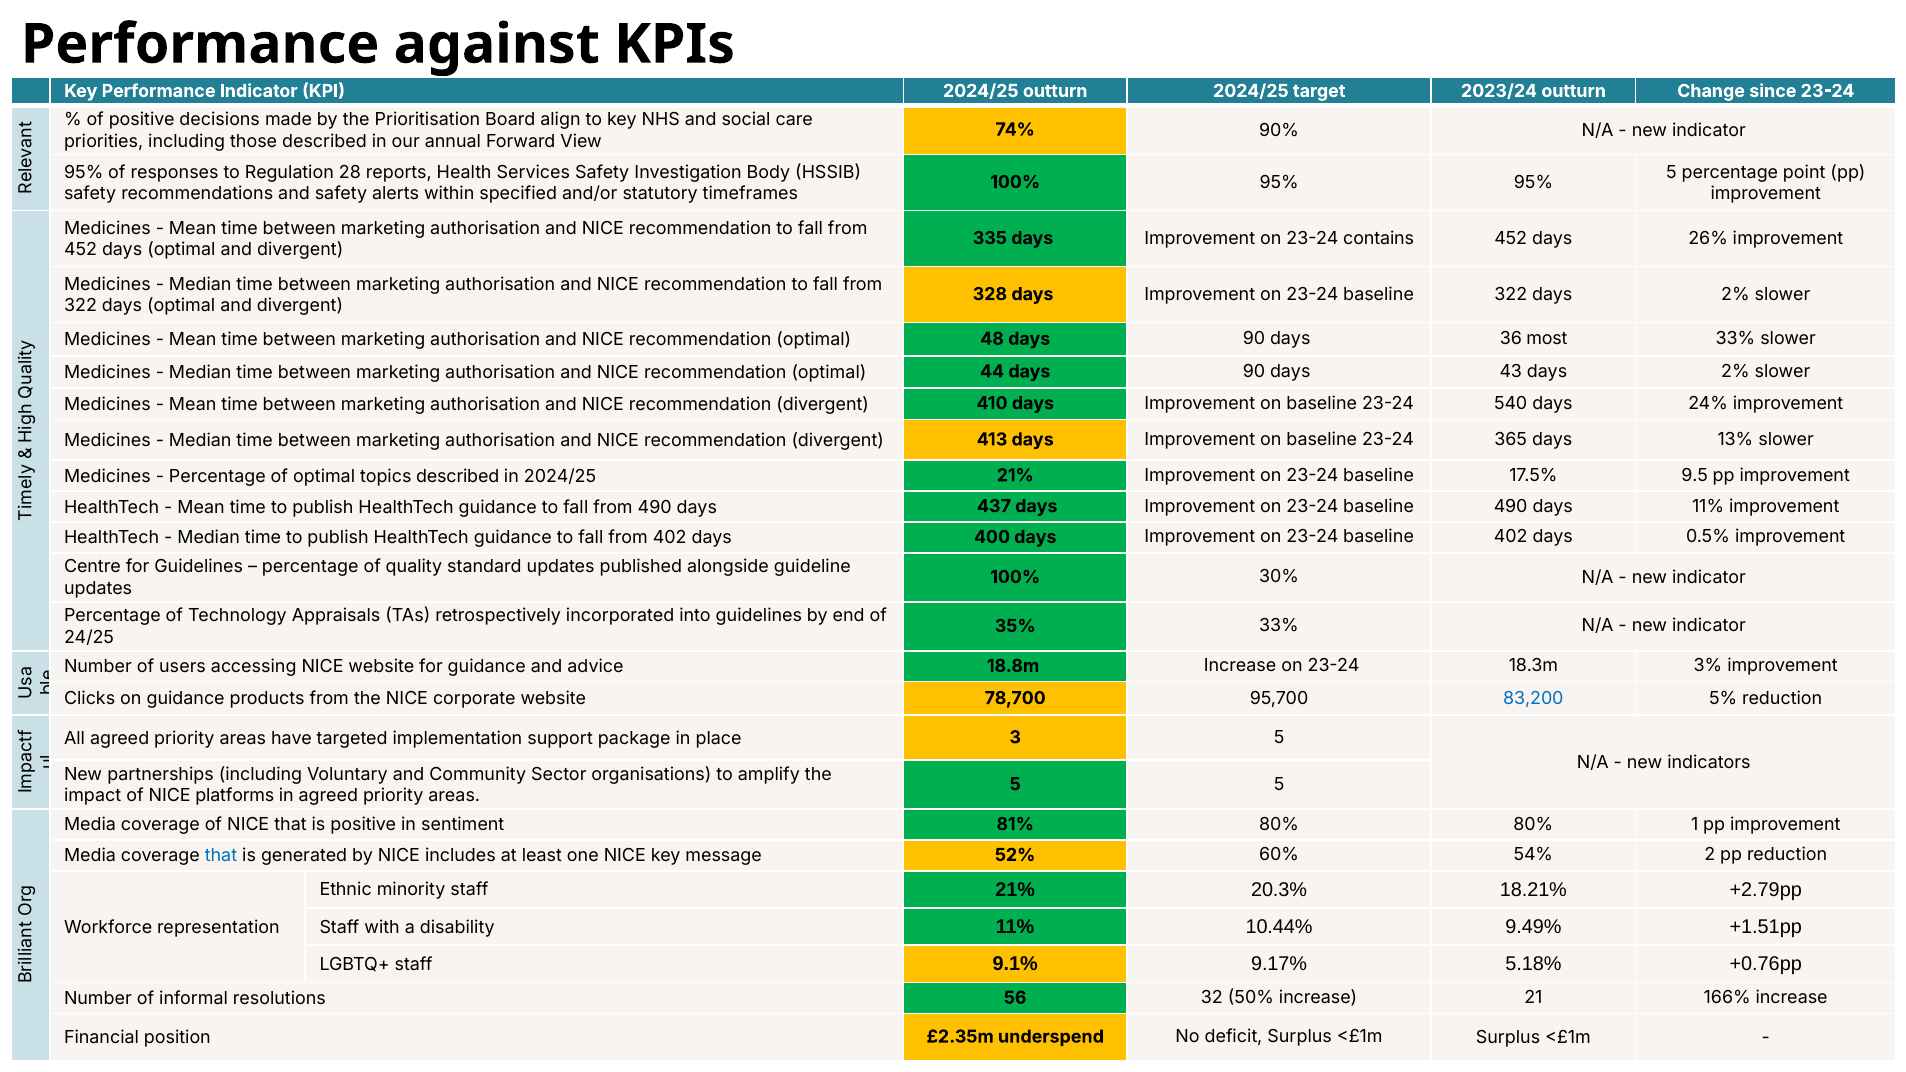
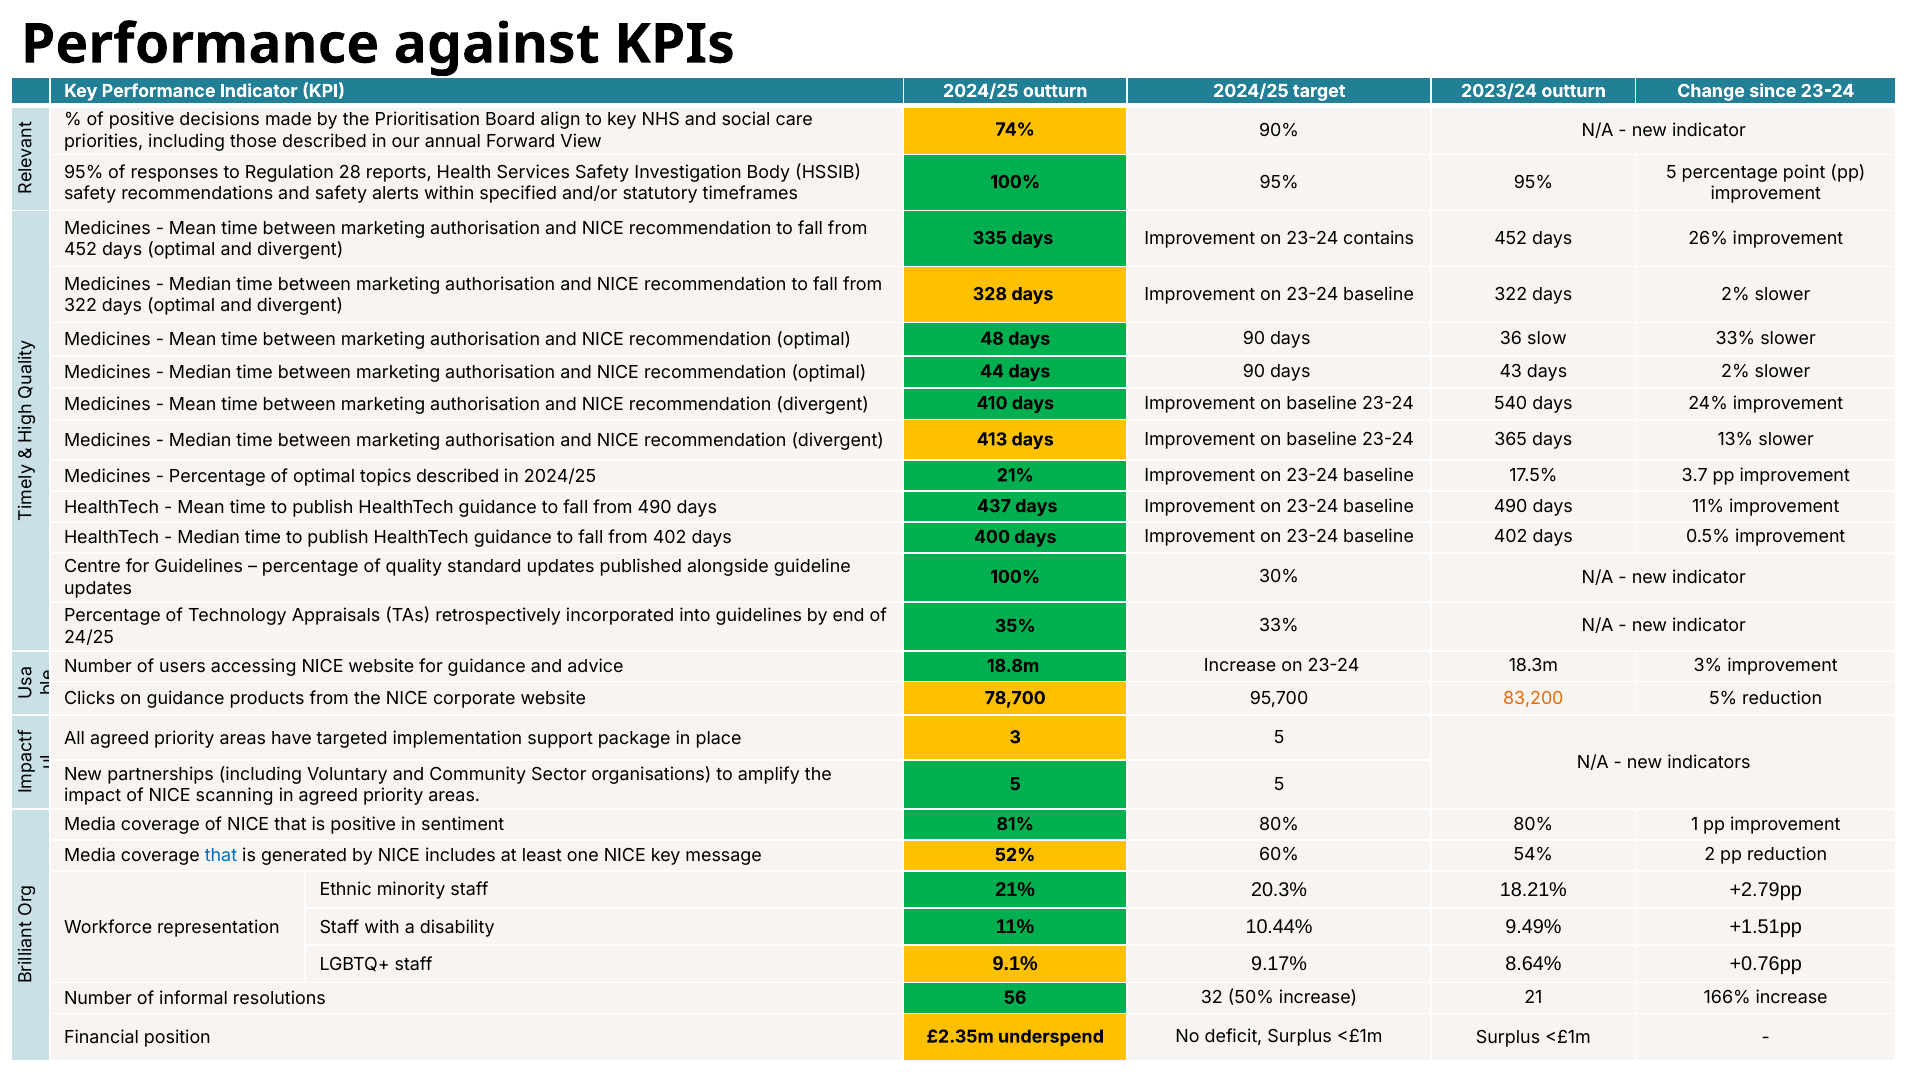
most: most -> slow
9.5: 9.5 -> 3.7
83,200 colour: blue -> orange
platforms: platforms -> scanning
5.18%: 5.18% -> 8.64%
